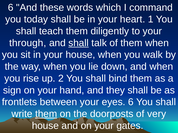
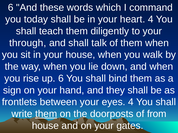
heart 1: 1 -> 4
shall at (79, 43) underline: present -> none
up 2: 2 -> 6
eyes 6: 6 -> 4
very: very -> from
